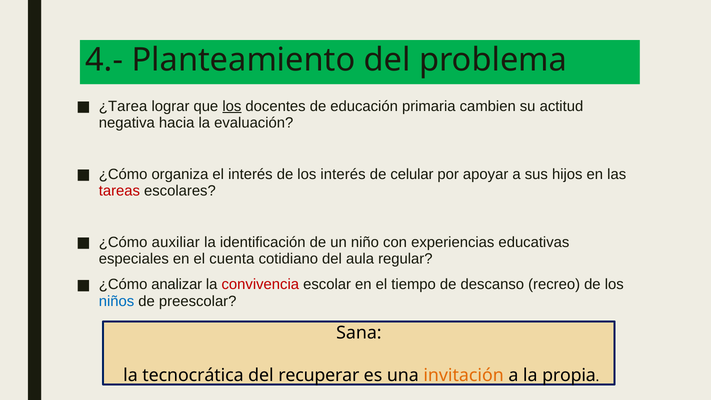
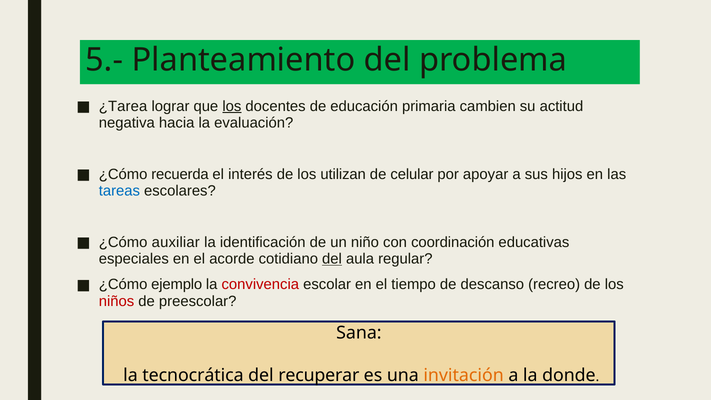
4.-: 4.- -> 5.-
organiza: organiza -> recuerda
los interés: interés -> utilizan
tareas colour: red -> blue
experiencias: experiencias -> coordinación
cuenta: cuenta -> acorde
del at (332, 259) underline: none -> present
analizar: analizar -> ejemplo
niños colour: blue -> red
propia: propia -> donde
